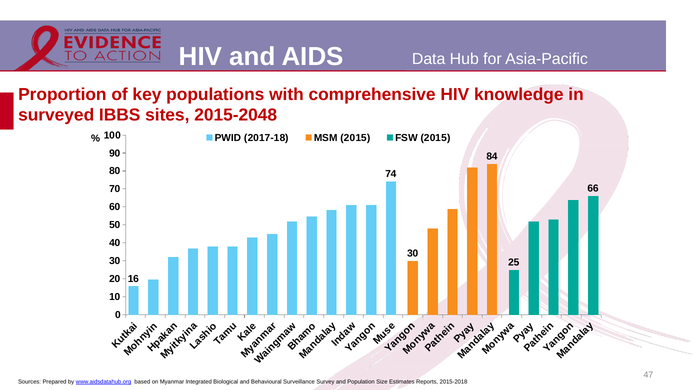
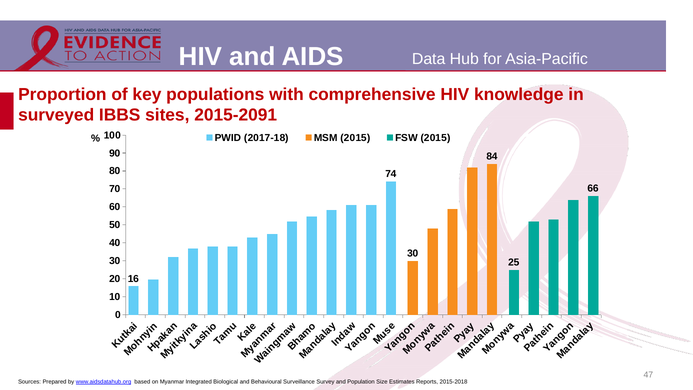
2015-2048: 2015-2048 -> 2015-2091
